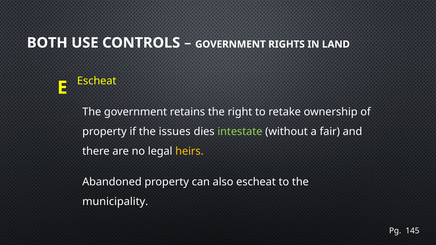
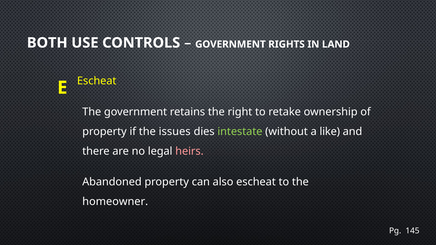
fair: fair -> like
heirs colour: yellow -> pink
municipality: municipality -> homeowner
